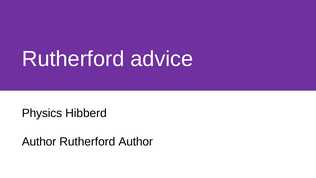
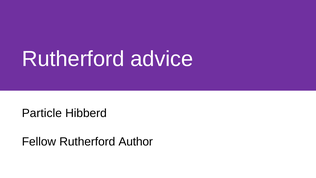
Physics: Physics -> Particle
Author at (39, 142): Author -> Fellow
